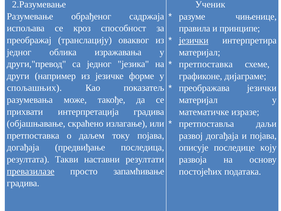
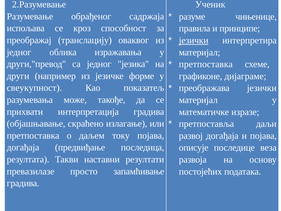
спољашњих: спољашњих -> свеукупност
коју: коју -> веза
превазилазе underline: present -> none
